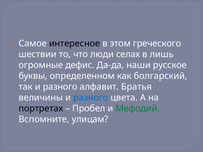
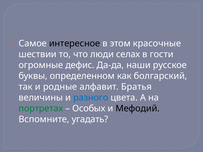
греческого: греческого -> красочные
лишь: лишь -> гости
так и разного: разного -> родные
портретах colour: black -> green
Пробел: Пробел -> Особых
Мефодий colour: green -> black
улицам: улицам -> угадать
